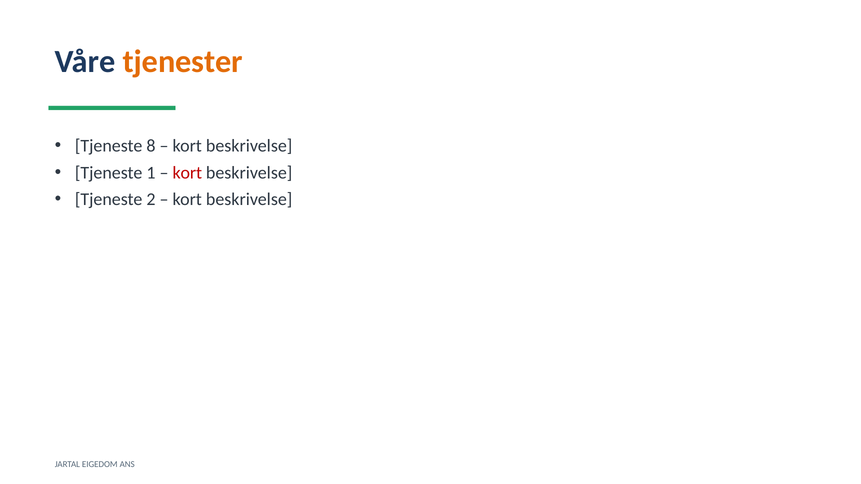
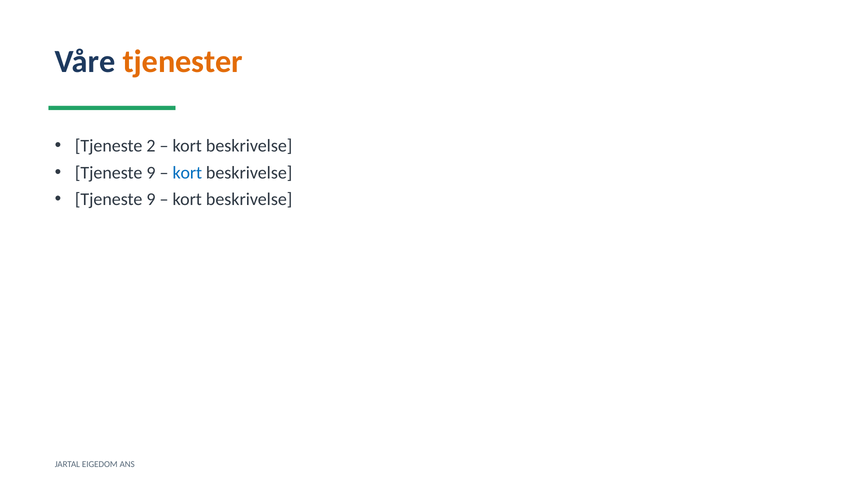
8: 8 -> 2
1 at (151, 173): 1 -> 9
kort at (187, 173) colour: red -> blue
2 at (151, 200): 2 -> 9
